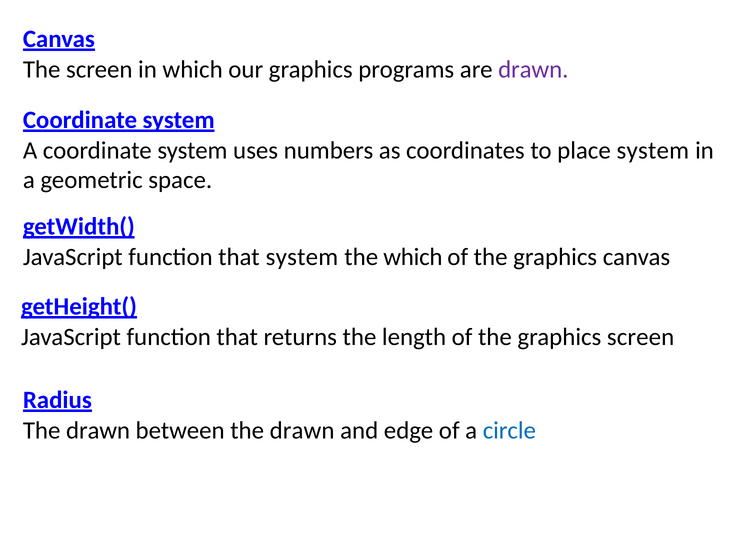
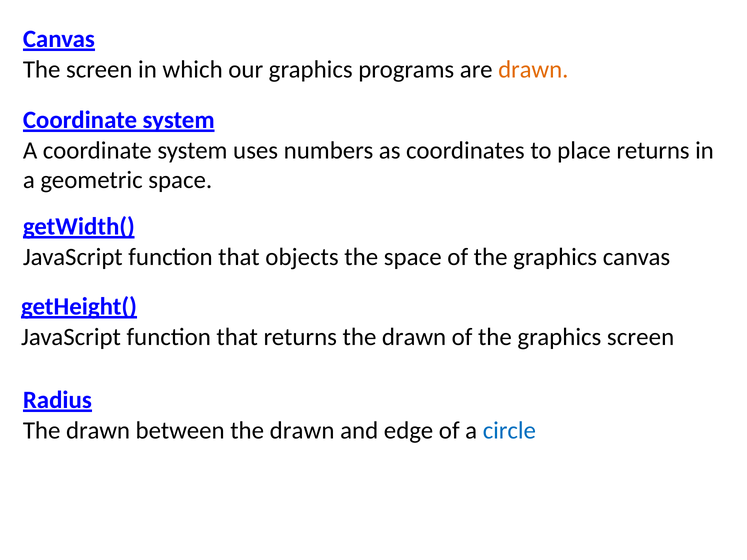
drawn at (533, 69) colour: purple -> orange
place system: system -> returns
that system: system -> objects
the which: which -> space
returns the length: length -> drawn
